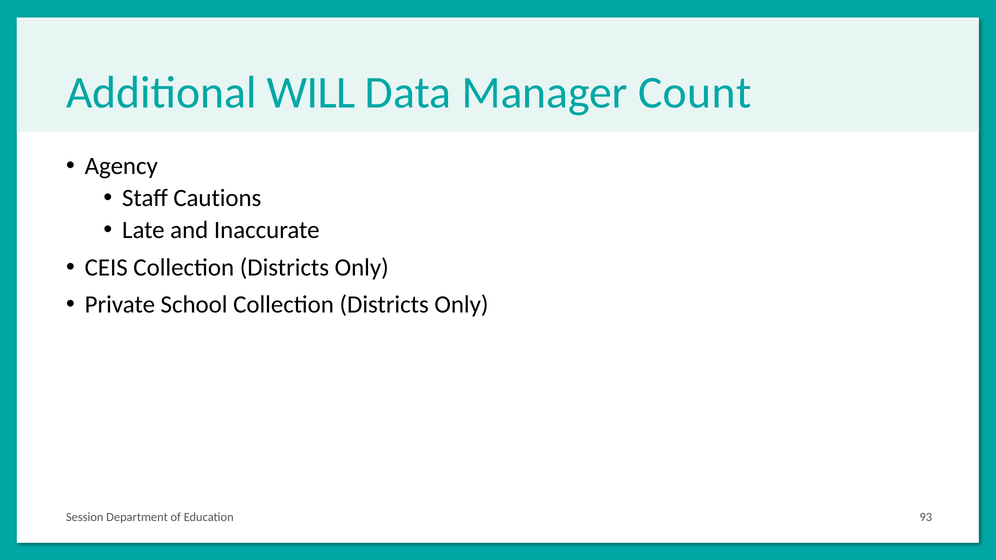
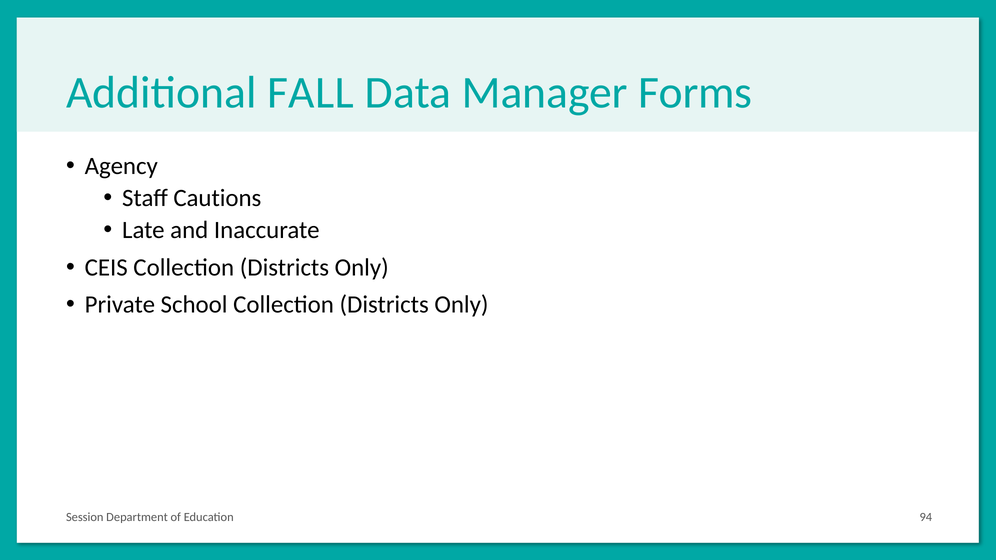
WILL: WILL -> FALL
Count: Count -> Forms
93: 93 -> 94
